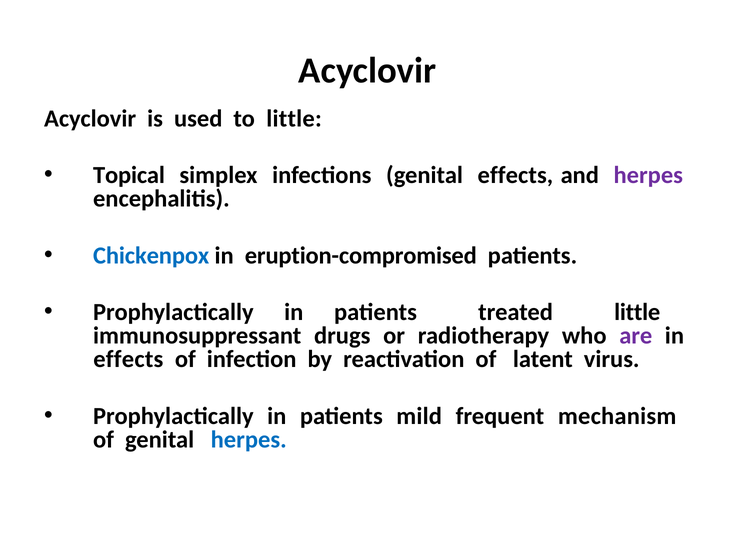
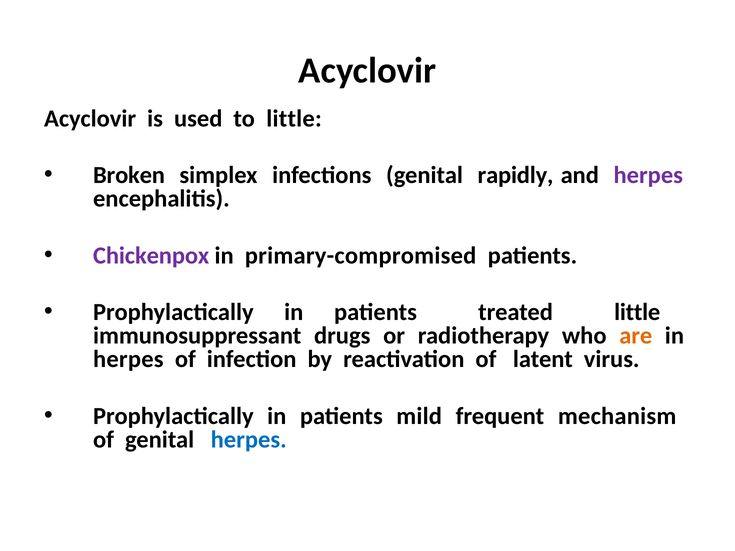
Topical: Topical -> Broken
genital effects: effects -> rapidly
Chickenpox colour: blue -> purple
eruption-compromised: eruption-compromised -> primary-compromised
are colour: purple -> orange
effects at (128, 359): effects -> herpes
